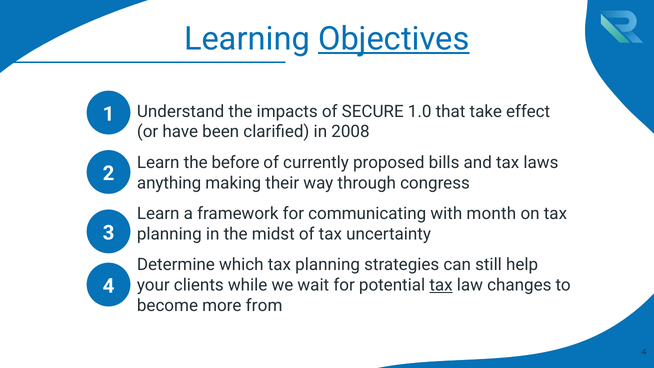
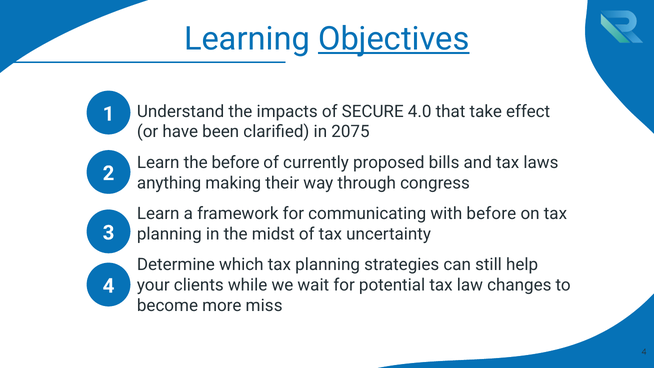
1.0: 1.0 -> 4.0
2008: 2008 -> 2075
with month: month -> before
tax at (441, 285) underline: present -> none
from: from -> miss
